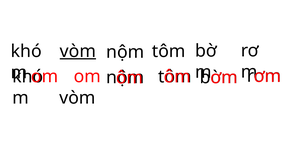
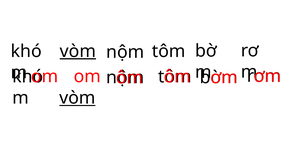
vòm at (77, 98) underline: none -> present
